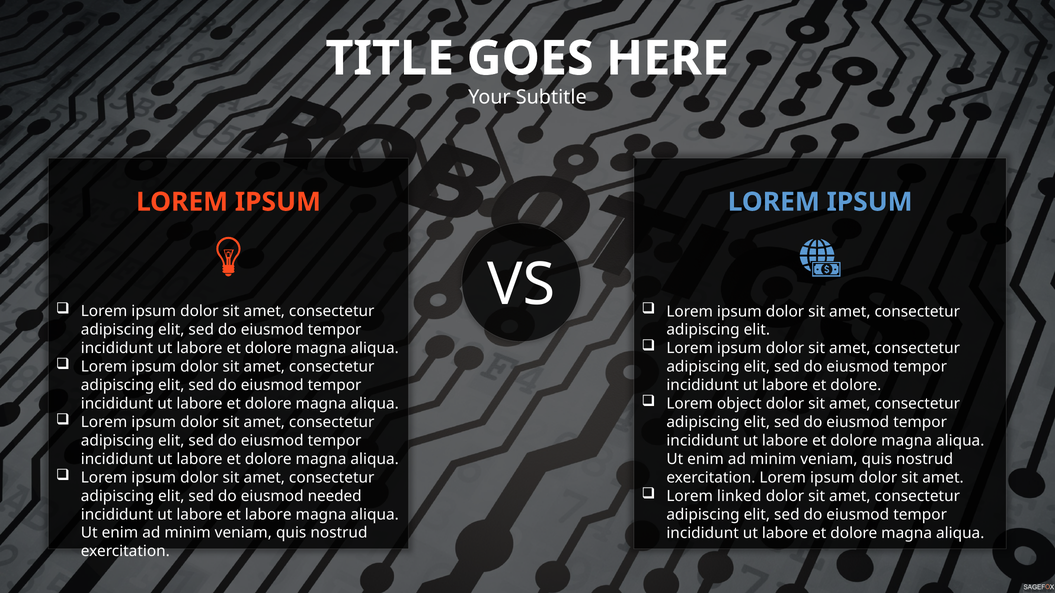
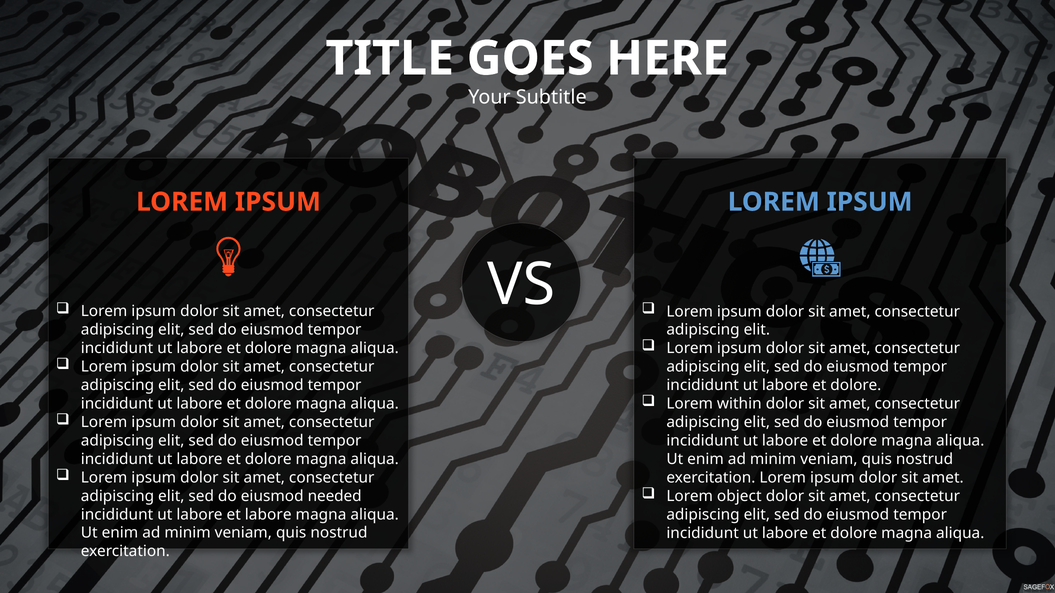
object: object -> within
linked: linked -> object
